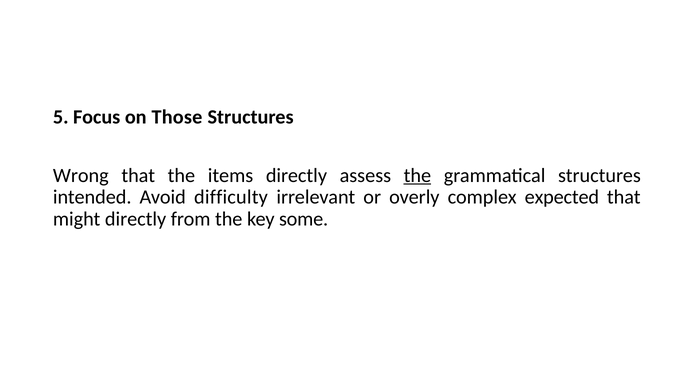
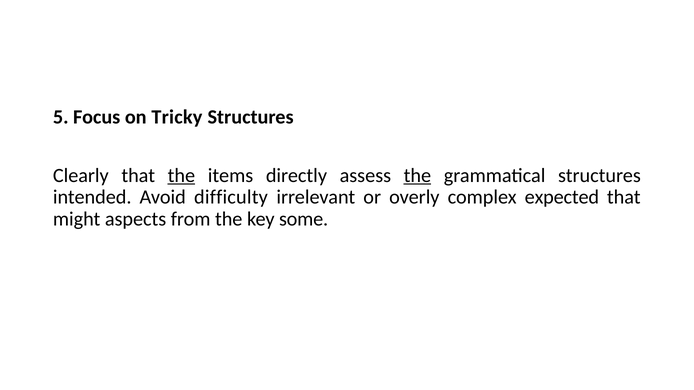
Those: Those -> Tricky
Wrong: Wrong -> Clearly
the at (181, 176) underline: none -> present
might directly: directly -> aspects
